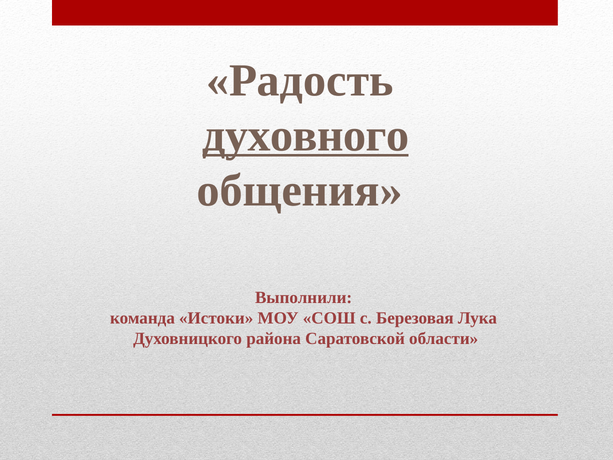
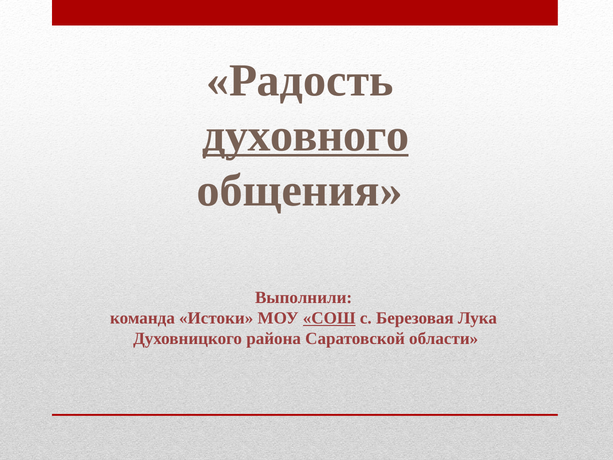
СОШ underline: none -> present
